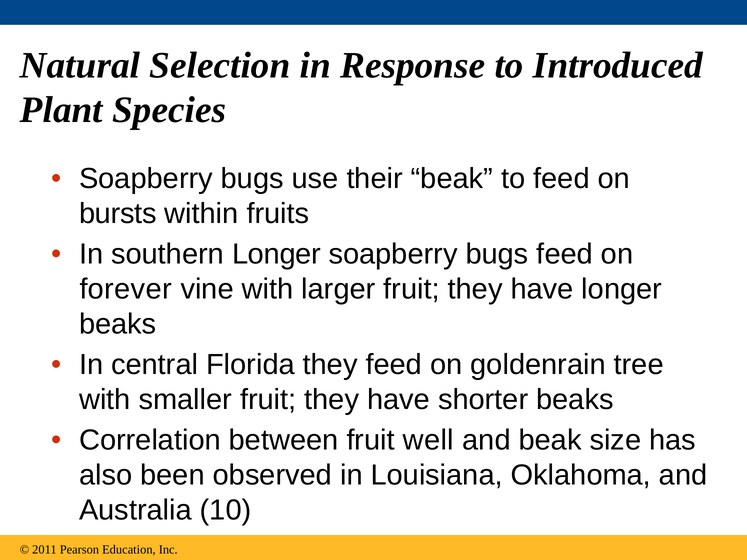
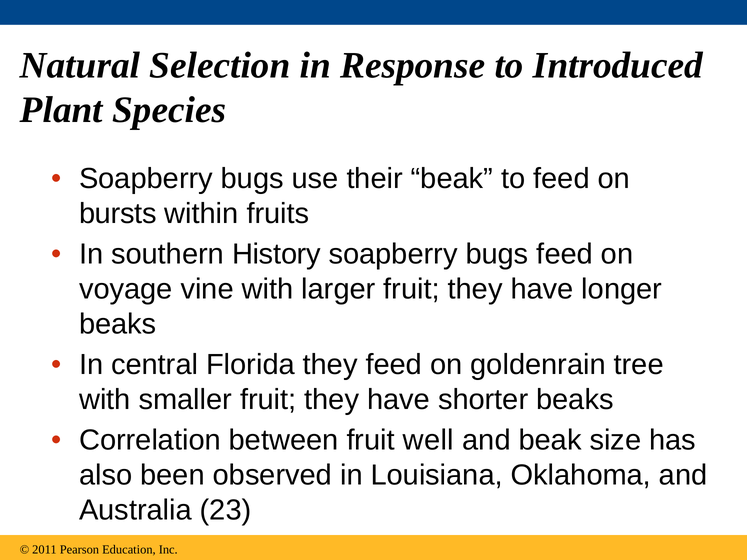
southern Longer: Longer -> History
forever: forever -> voyage
10: 10 -> 23
